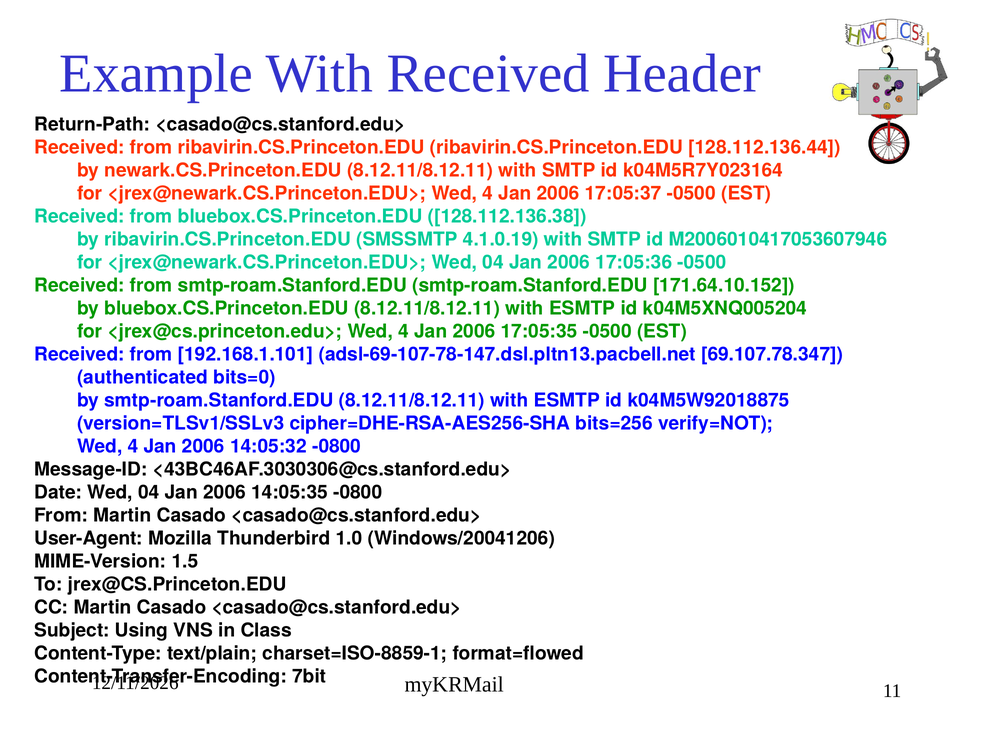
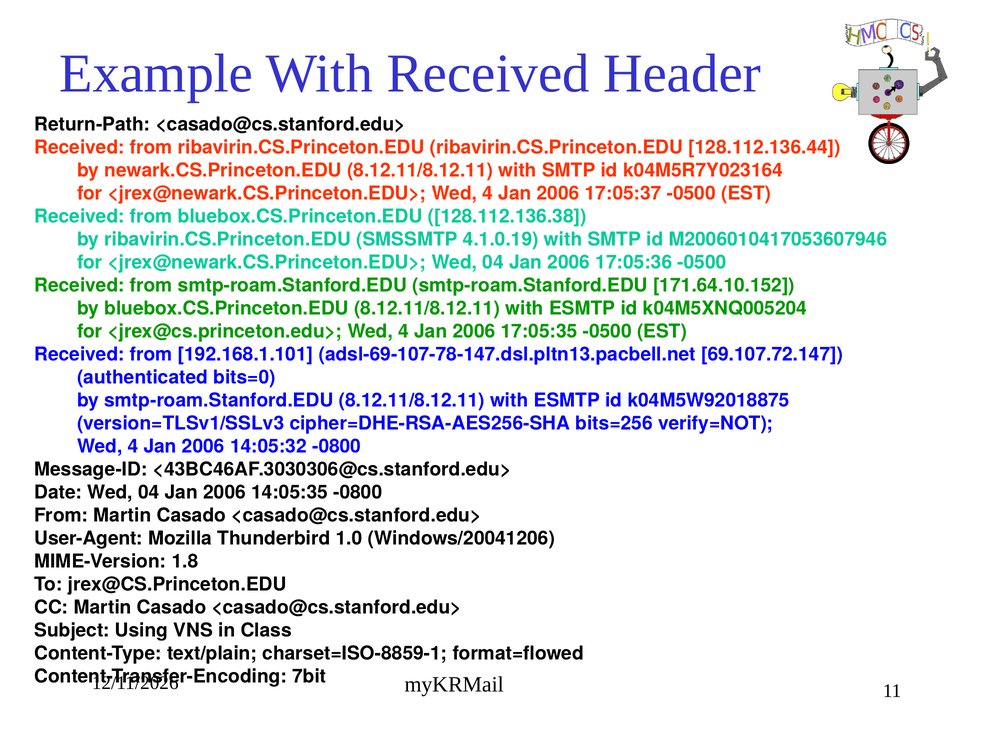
69.107.78.347: 69.107.78.347 -> 69.107.72.147
1.5: 1.5 -> 1.8
